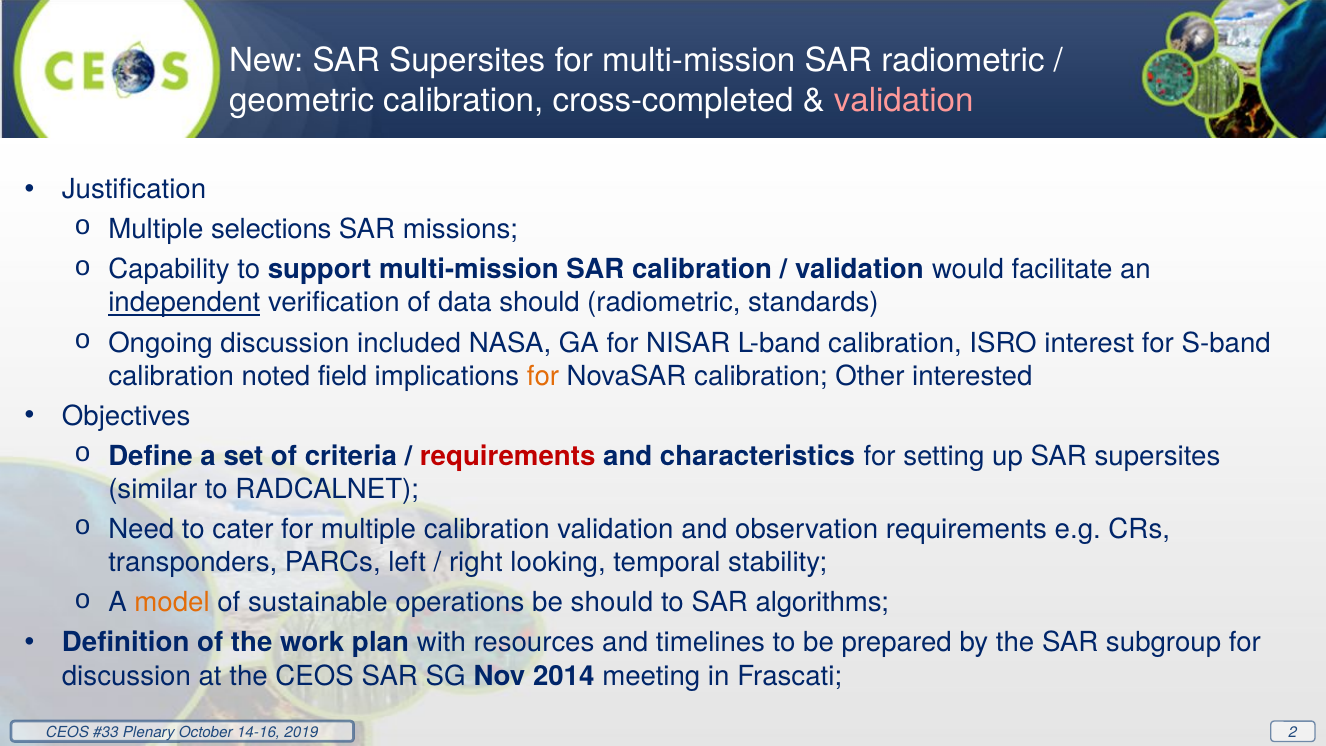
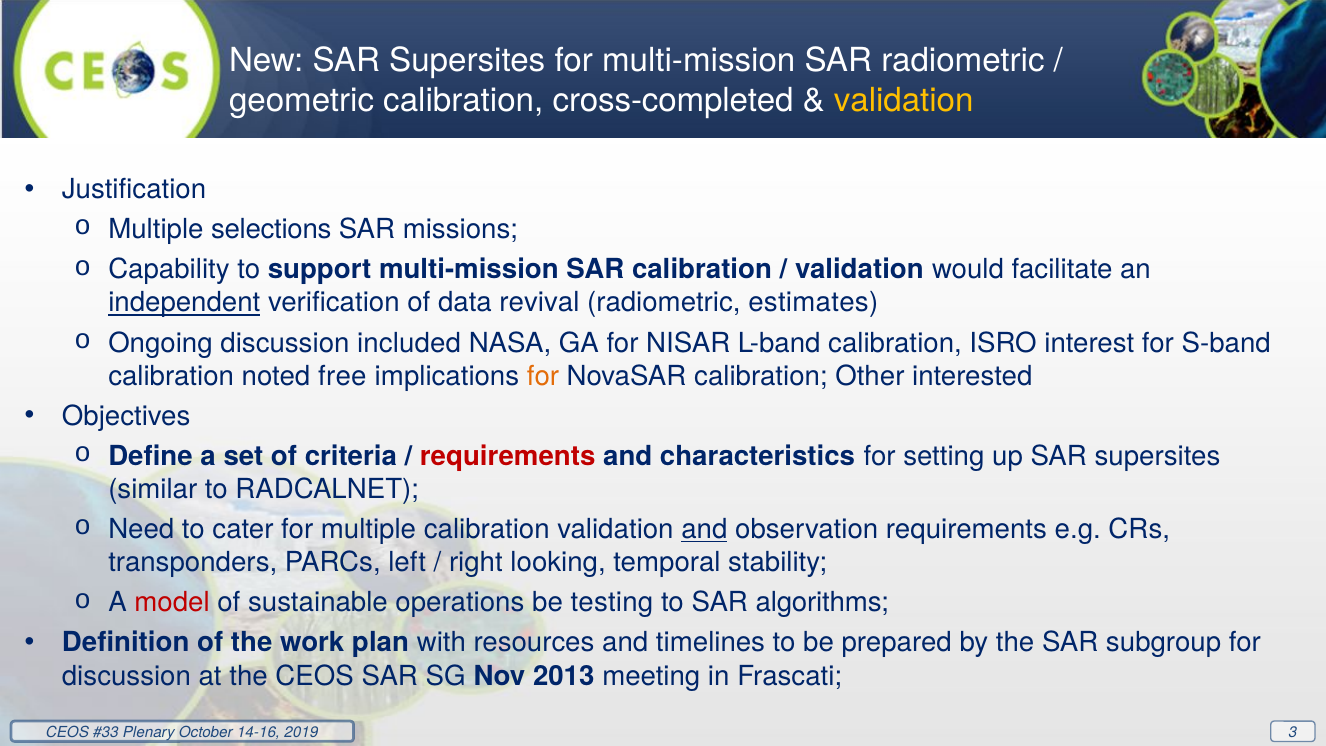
validation at (904, 100) colour: pink -> yellow
data should: should -> revival
standards: standards -> estimates
field: field -> free
and at (704, 529) underline: none -> present
model colour: orange -> red
be should: should -> testing
2014: 2014 -> 2013
2: 2 -> 3
